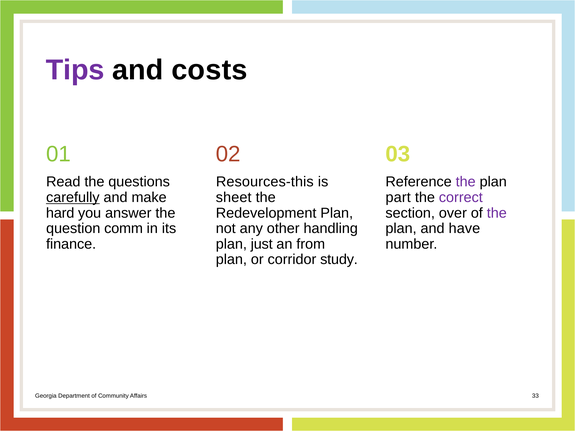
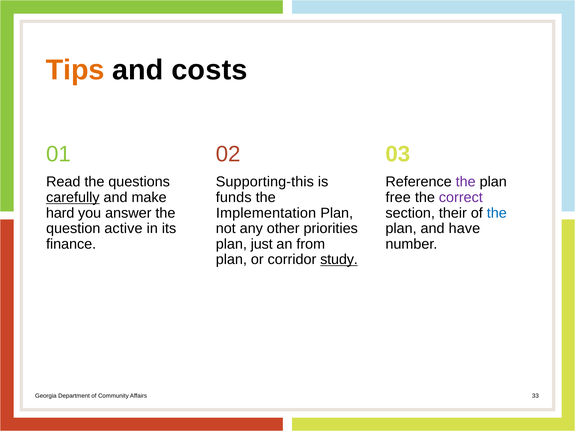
Tips colour: purple -> orange
Resources-this: Resources-this -> Supporting-this
sheet: sheet -> funds
part: part -> free
Redevelopment: Redevelopment -> Implementation
over: over -> their
the at (497, 213) colour: purple -> blue
comm: comm -> active
handling: handling -> priorities
study underline: none -> present
